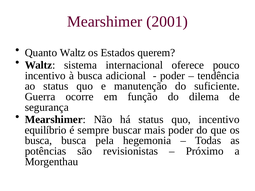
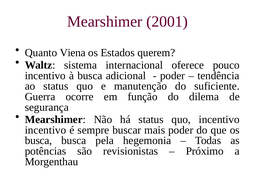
Quanto Waltz: Waltz -> Viena
equilíbrio at (46, 130): equilíbrio -> incentivo
